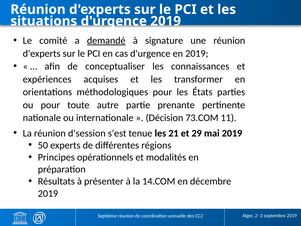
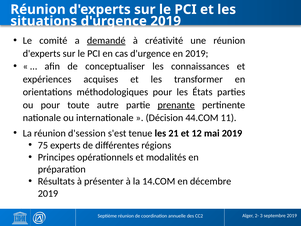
signature: signature -> créativité
prenante underline: none -> present
73.COM: 73.COM -> 44.COM
29: 29 -> 12
50: 50 -> 75
